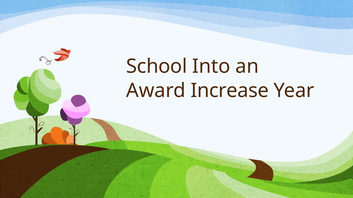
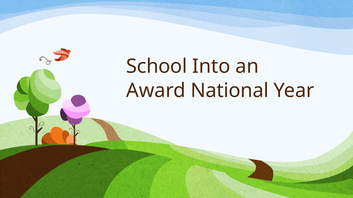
Increase: Increase -> National
